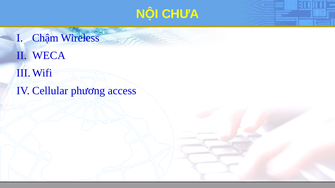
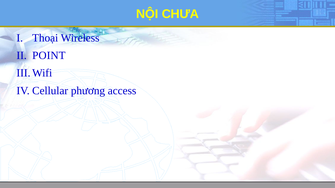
Chậm: Chậm -> Thoại
WECA: WECA -> POINT
